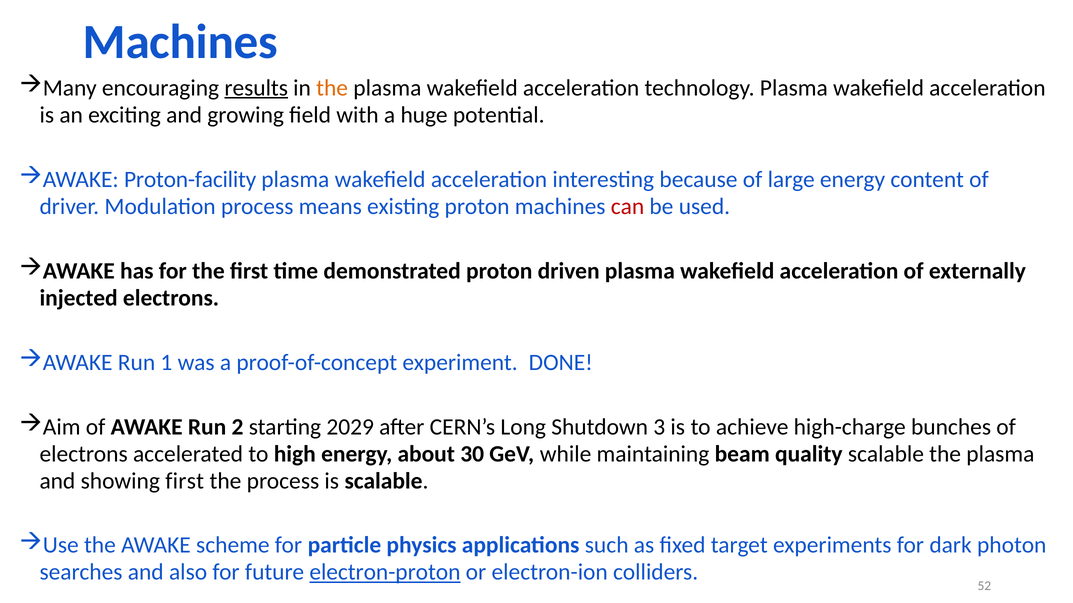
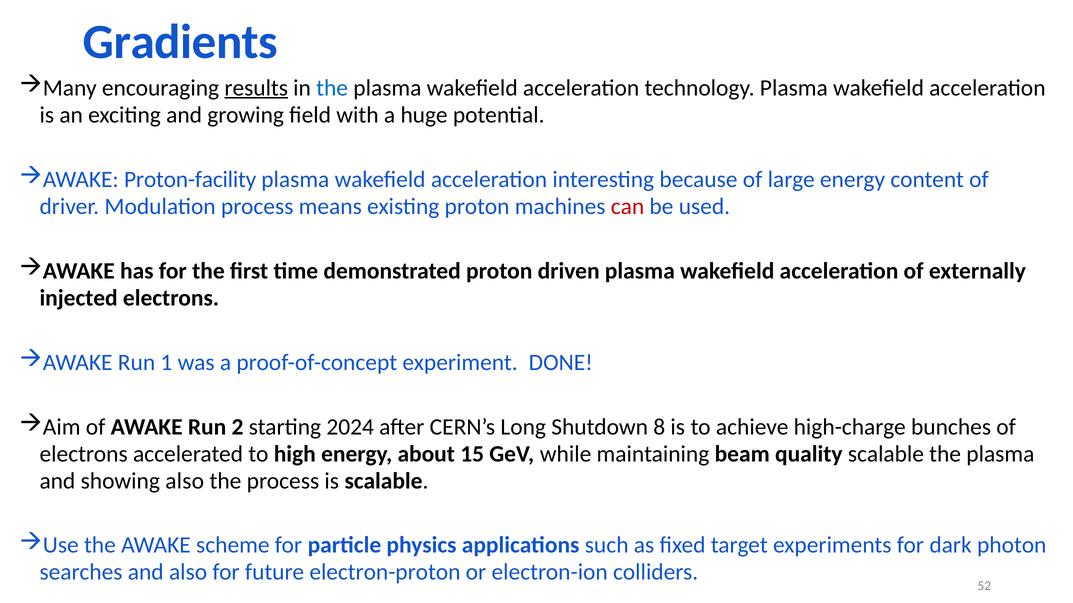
Machines at (180, 42): Machines -> Gradients
the at (332, 88) colour: orange -> blue
2029: 2029 -> 2024
3: 3 -> 8
30: 30 -> 15
showing first: first -> also
electron-proton underline: present -> none
